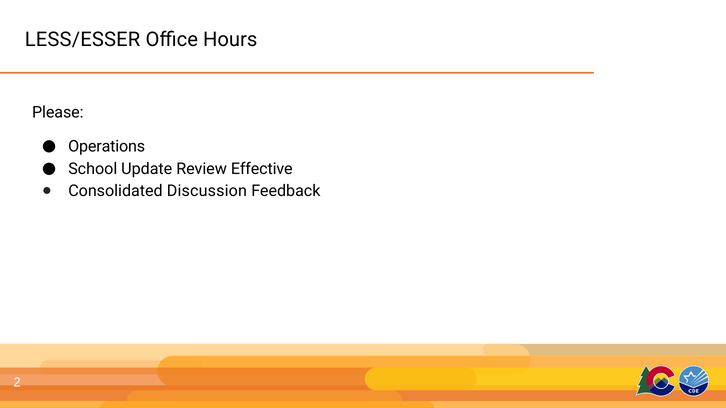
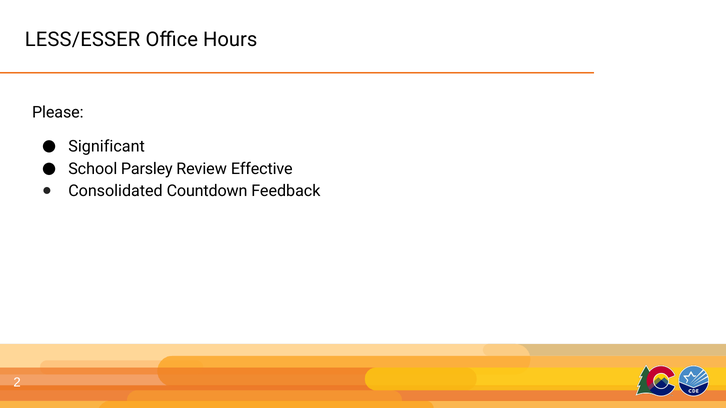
Operations: Operations -> Significant
Update: Update -> Parsley
Discussion: Discussion -> Countdown
